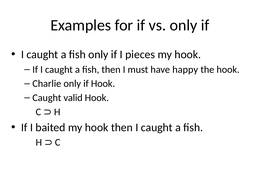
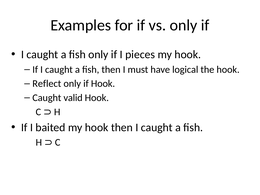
happy: happy -> logical
Charlie: Charlie -> Reflect
